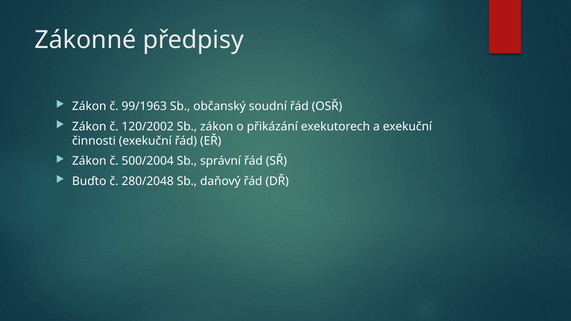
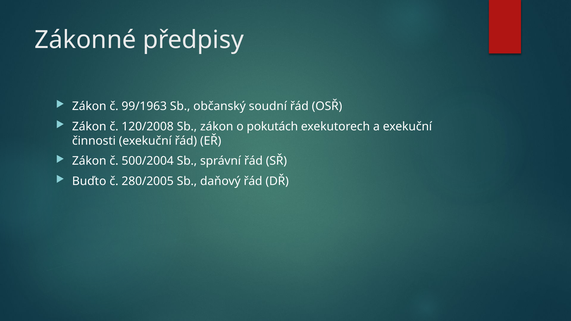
120/2002: 120/2002 -> 120/2008
přikázání: přikázání -> pokutách
280/2048: 280/2048 -> 280/2005
